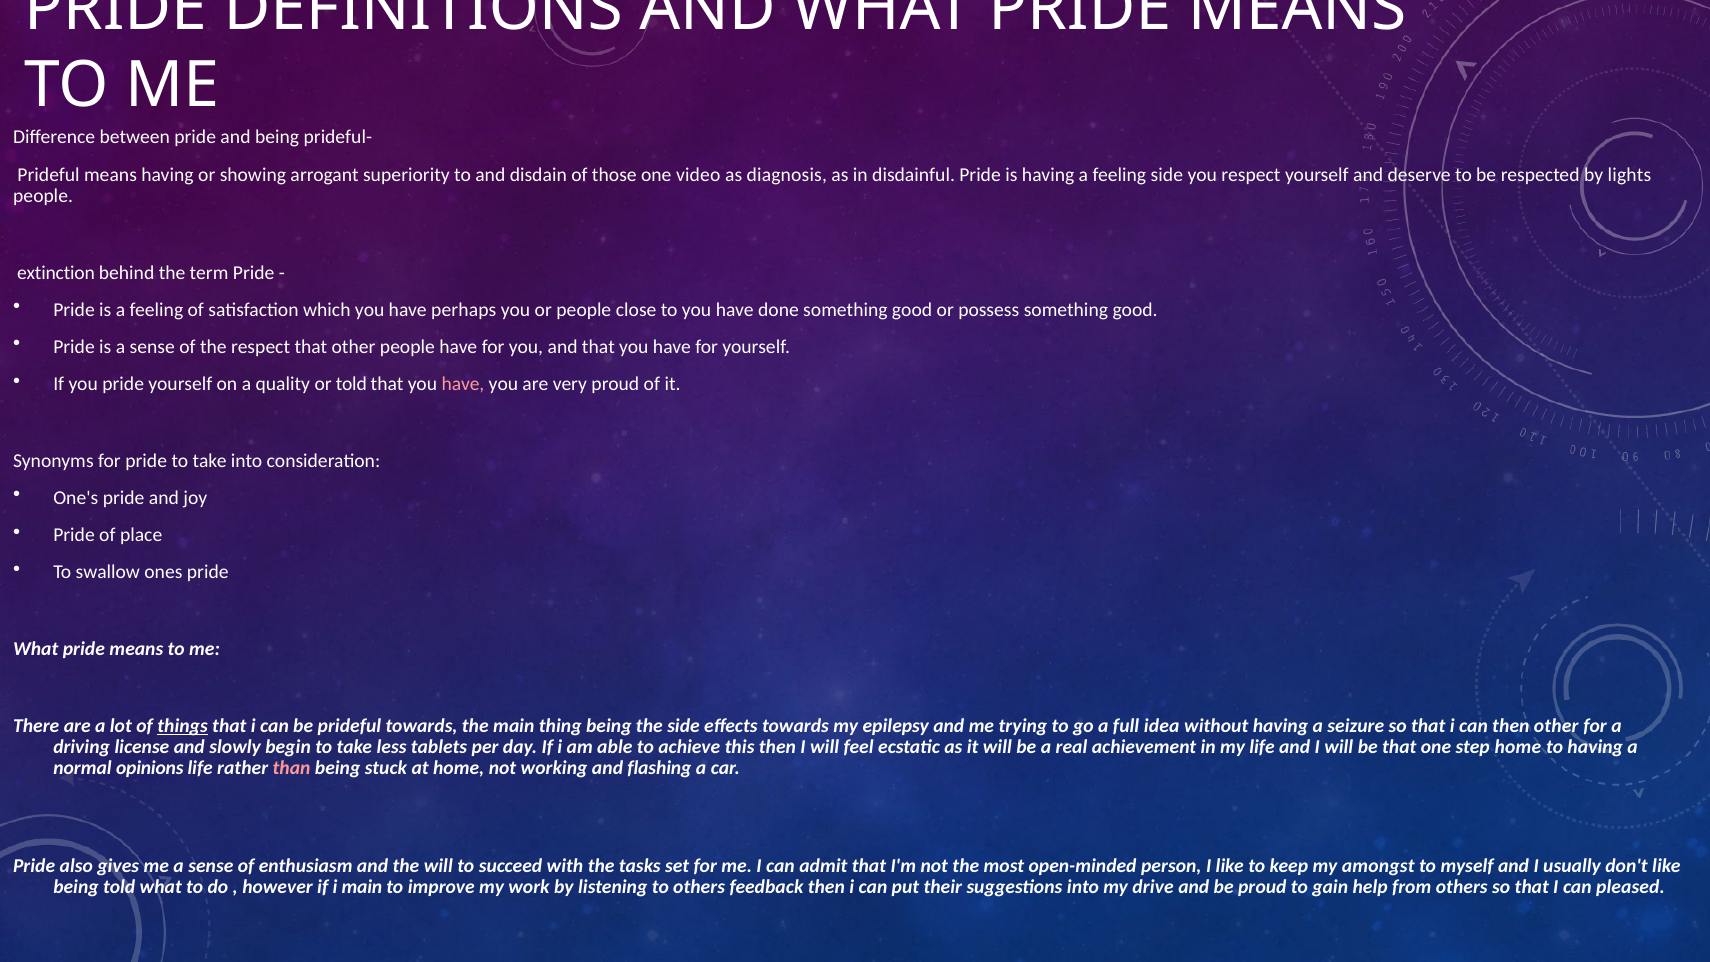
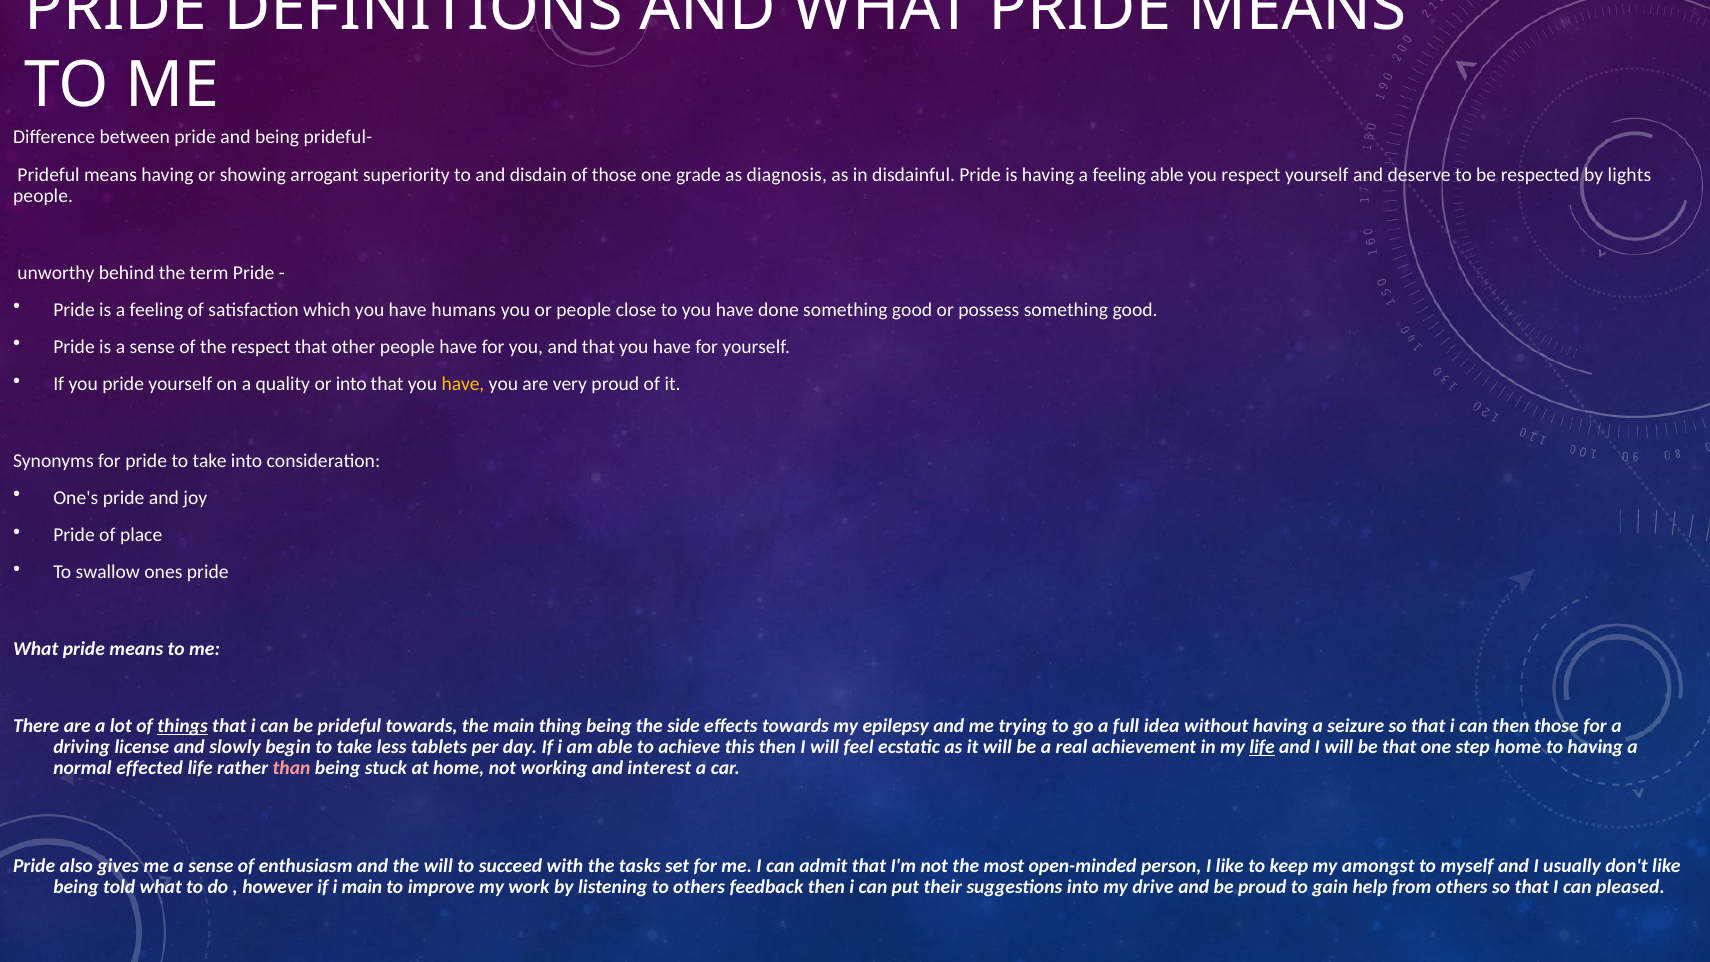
video: video -> grade
feeling side: side -> able
extinction: extinction -> unworthy
perhaps: perhaps -> humans
or told: told -> into
have at (463, 384) colour: pink -> yellow
then other: other -> those
life at (1262, 747) underline: none -> present
opinions: opinions -> effected
flashing: flashing -> interest
